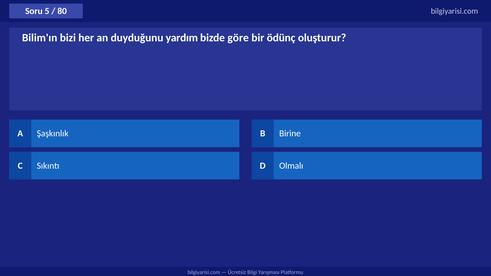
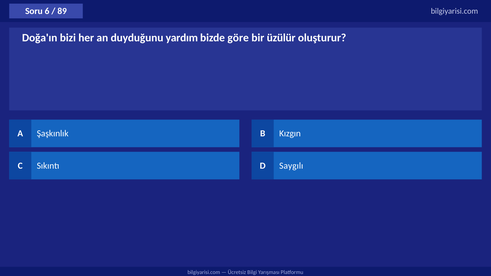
5: 5 -> 6
80: 80 -> 89
Bilim'ın: Bilim'ın -> Doğa'ın
ödünç: ödünç -> üzülür
Birine: Birine -> Kızgın
Olmalı: Olmalı -> Saygılı
